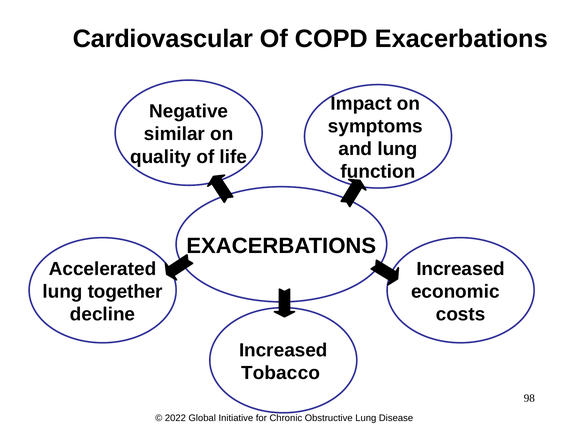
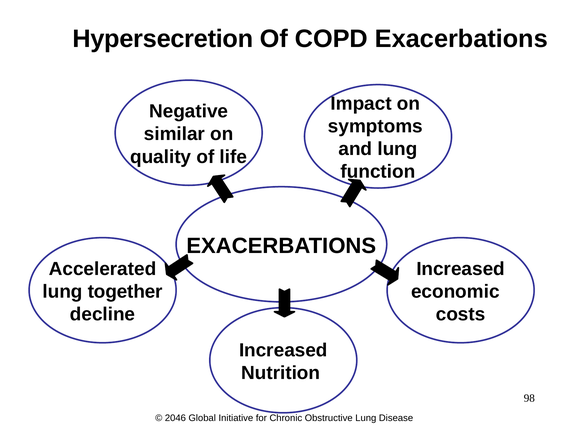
Cardiovascular: Cardiovascular -> Hypersecretion
Tobacco: Tobacco -> Nutrition
2022: 2022 -> 2046
